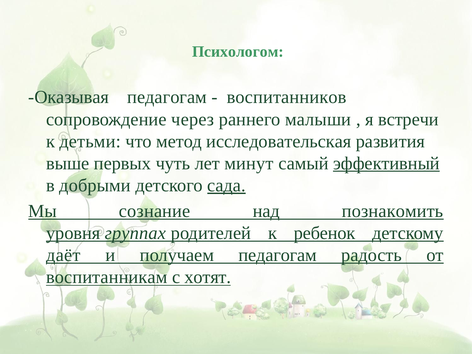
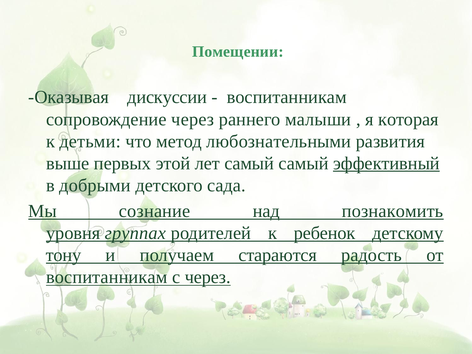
Психологом: Психологом -> Помещении
Оказывая педагогам: педагогам -> дискуссии
воспитанников at (287, 97): воспитанников -> воспитанникам
встречи: встречи -> которая
исследовательская: исследовательская -> любознательными
чуть: чуть -> этой
лет минут: минут -> самый
сада underline: present -> none
даёт: даёт -> тону
получаем педагогам: педагогам -> стараются
с хотят: хотят -> через
